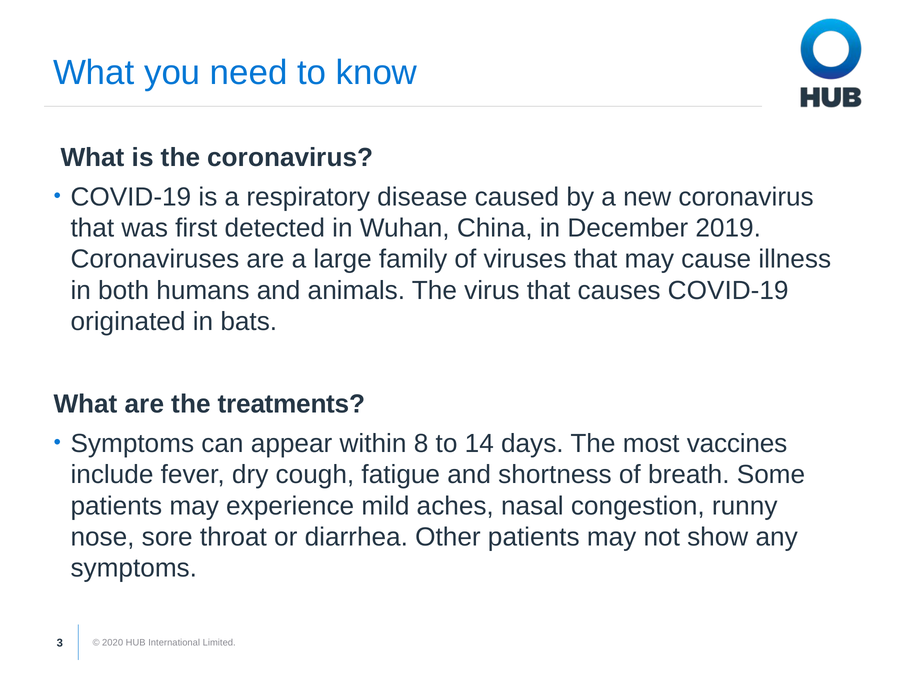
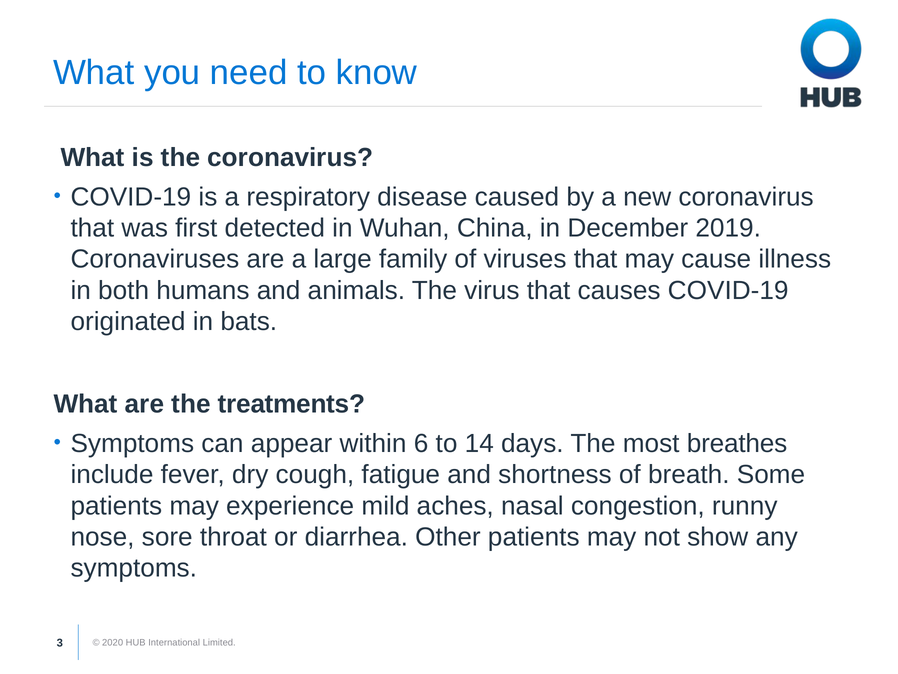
8: 8 -> 6
vaccines: vaccines -> breathes
